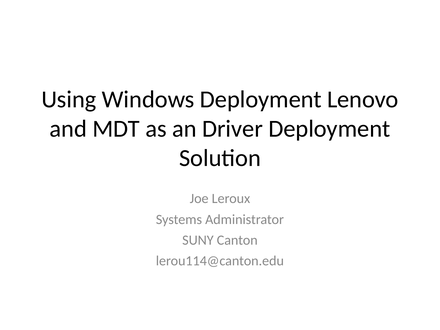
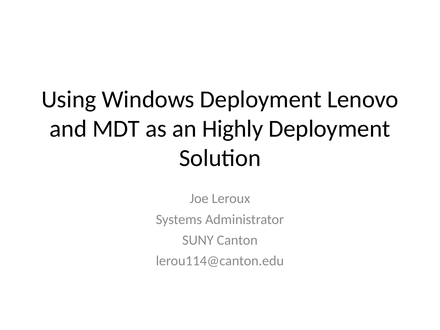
Driver: Driver -> Highly
